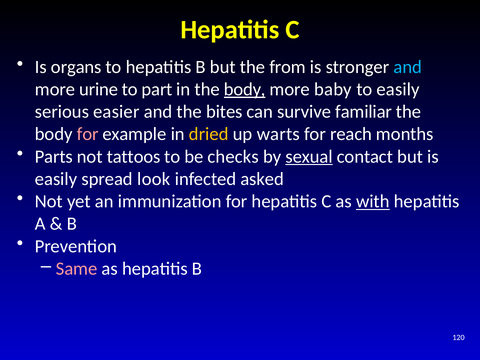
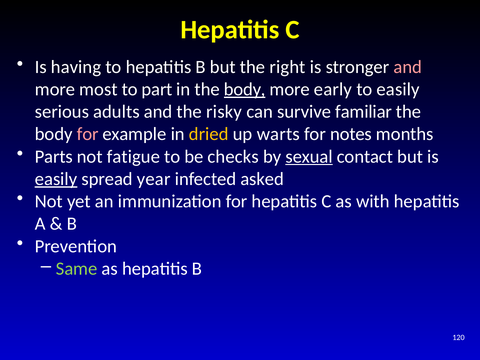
organs: organs -> having
from: from -> right
and at (408, 67) colour: light blue -> pink
urine: urine -> most
baby: baby -> early
easier: easier -> adults
bites: bites -> risky
reach: reach -> notes
tattoos: tattoos -> fatigue
easily at (56, 179) underline: none -> present
look: look -> year
with underline: present -> none
Same colour: pink -> light green
